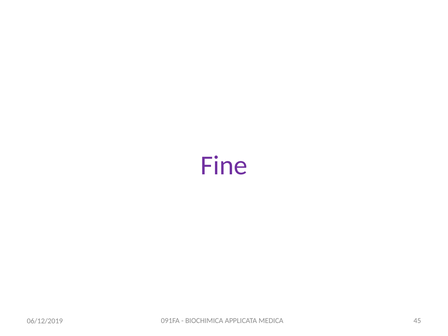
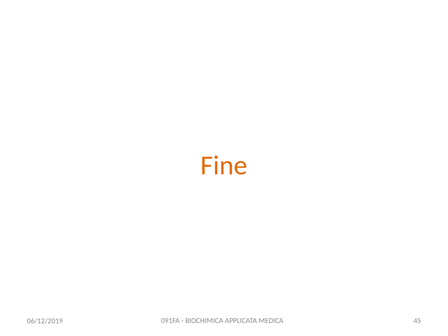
Fine colour: purple -> orange
